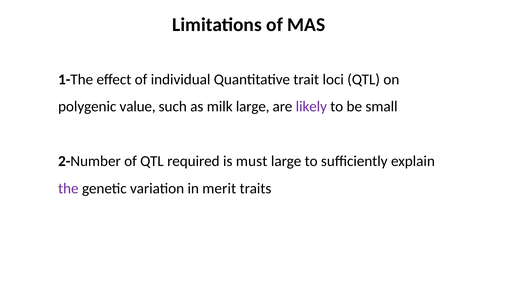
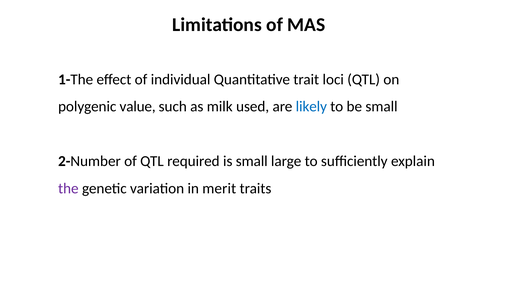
milk large: large -> used
likely colour: purple -> blue
is must: must -> small
